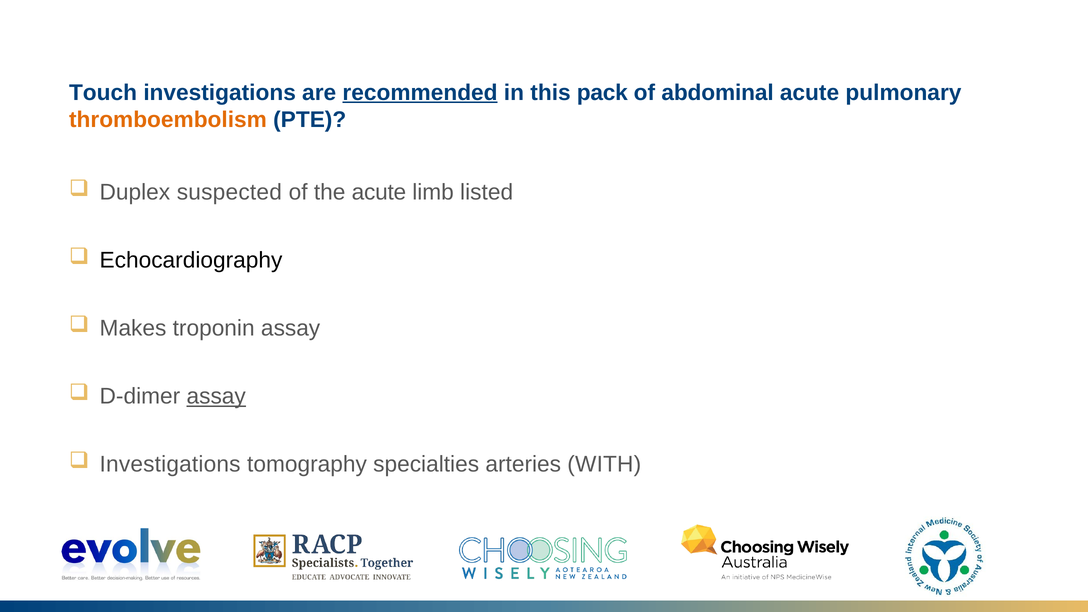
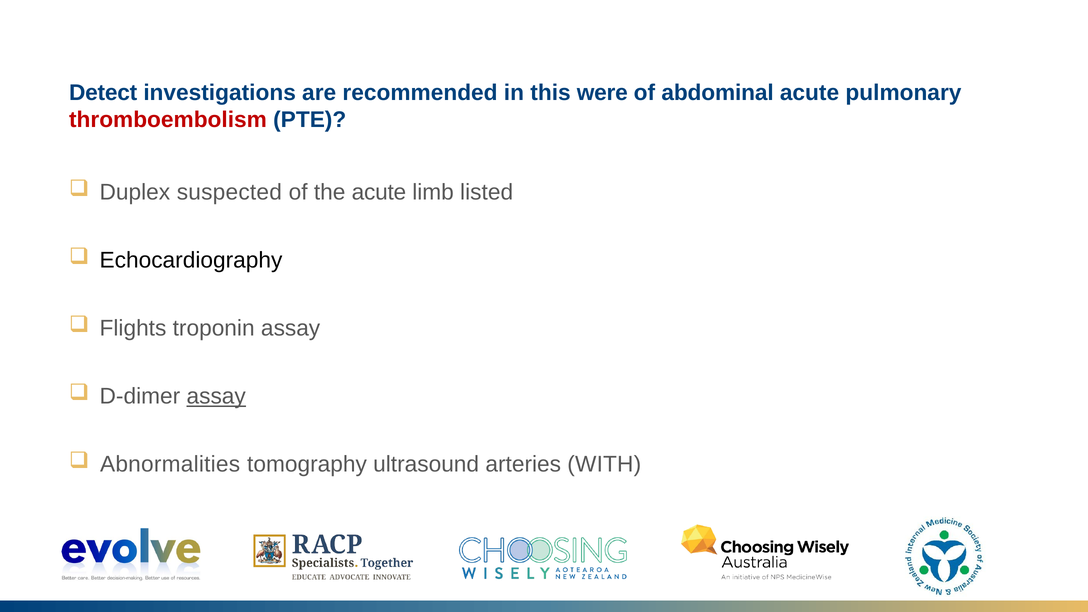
Touch: Touch -> Detect
recommended underline: present -> none
pack: pack -> were
thromboembolism colour: orange -> red
Makes: Makes -> Flights
Investigations at (170, 465): Investigations -> Abnormalities
specialties: specialties -> ultrasound
